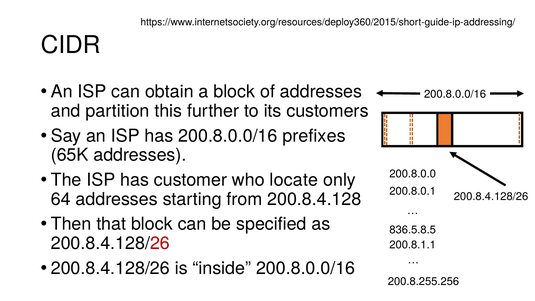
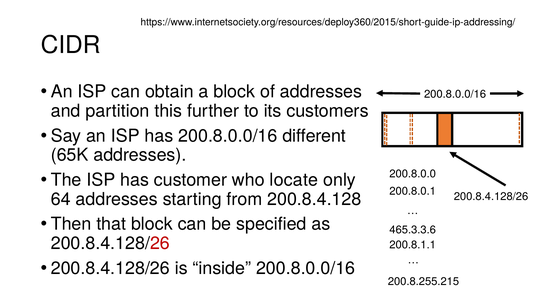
prefixes: prefixes -> different
836.5.8.5: 836.5.8.5 -> 465.3.3.6
200.8.255.256: 200.8.255.256 -> 200.8.255.215
